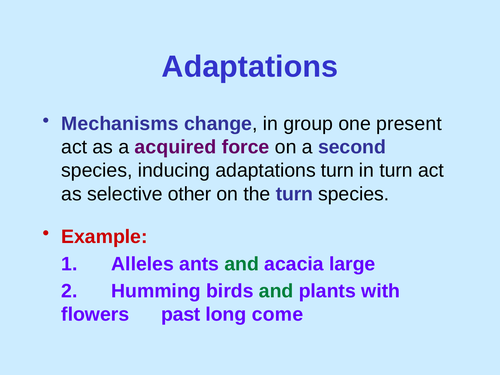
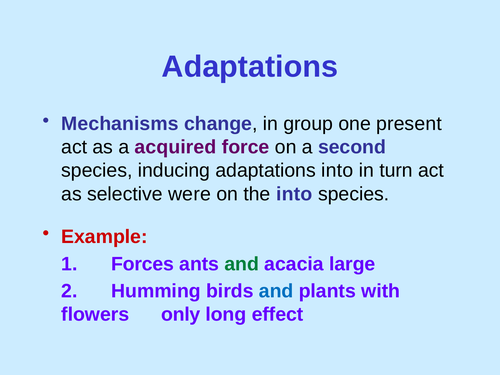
adaptations turn: turn -> into
other: other -> were
the turn: turn -> into
Alleles: Alleles -> Forces
and at (276, 291) colour: green -> blue
past: past -> only
come: come -> effect
